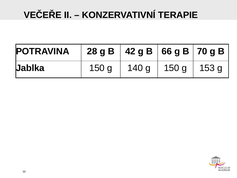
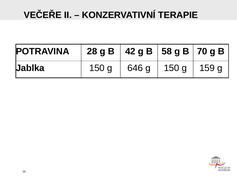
66: 66 -> 58
140: 140 -> 646
153: 153 -> 159
